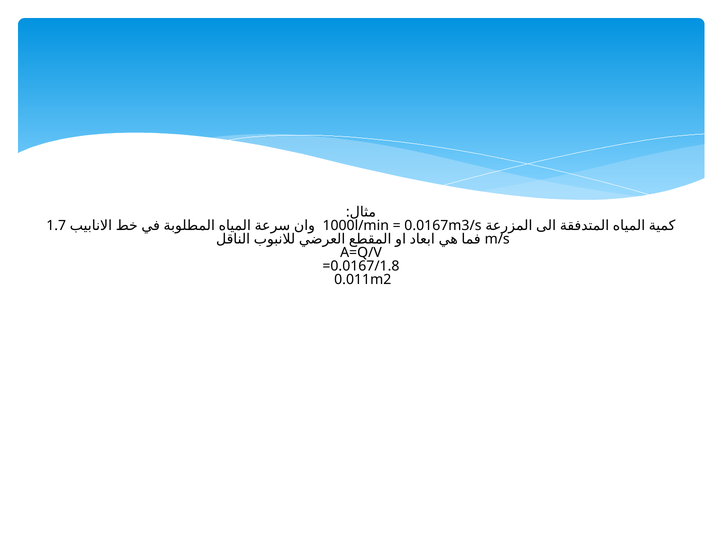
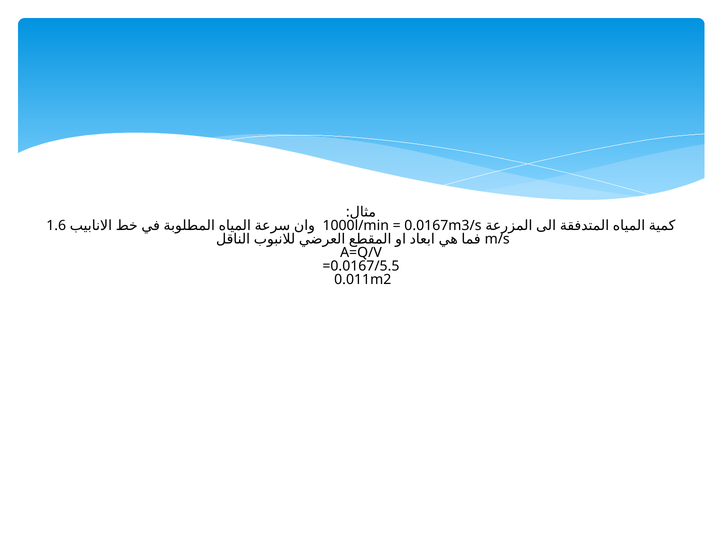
1.7: 1.7 -> 1.6
=0.0167/1.8: =0.0167/1.8 -> =0.0167/5.5
